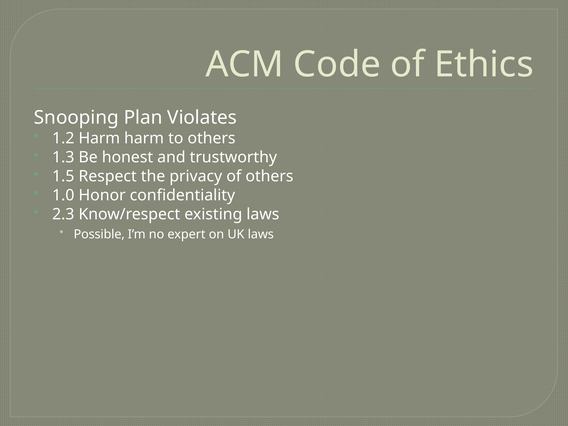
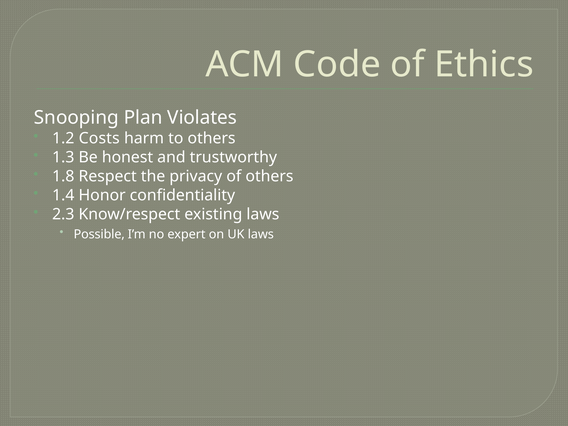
1.2 Harm: Harm -> Costs
1.5: 1.5 -> 1.8
1.0: 1.0 -> 1.4
